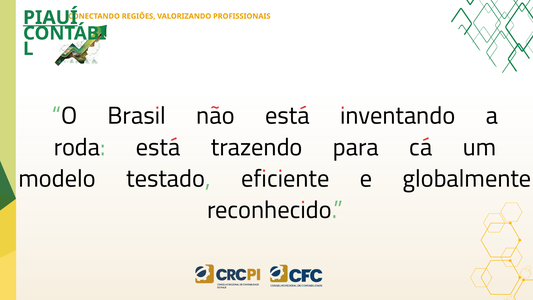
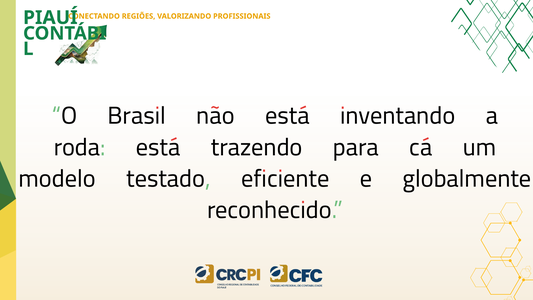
PIAUÍ underline: present -> none
